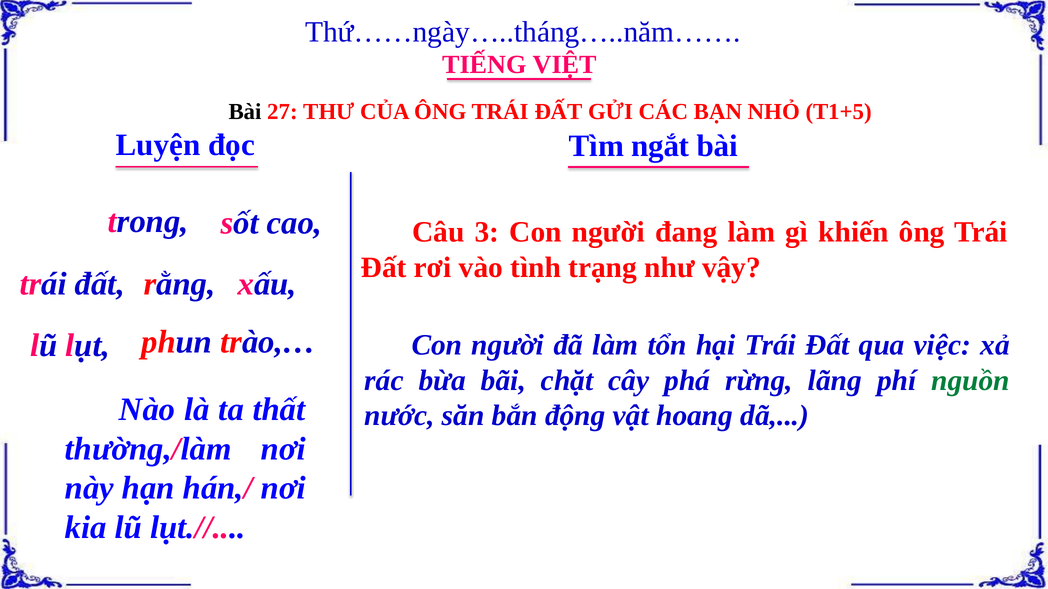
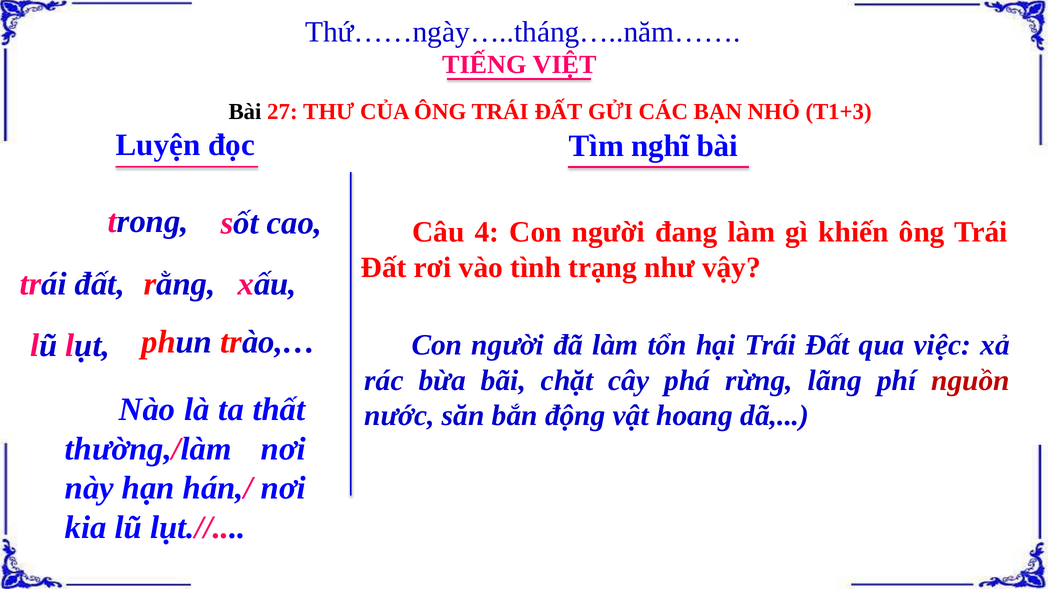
T1+5: T1+5 -> T1+3
ngắt: ngắt -> nghĩ
3: 3 -> 4
nguồn colour: green -> red
